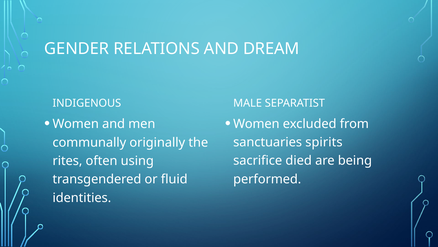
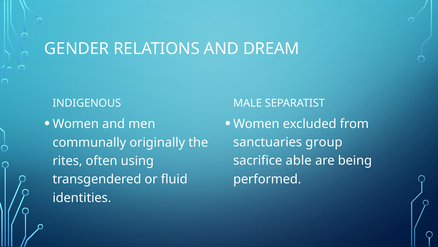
spirits: spirits -> group
died: died -> able
